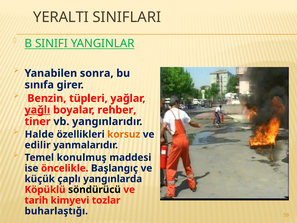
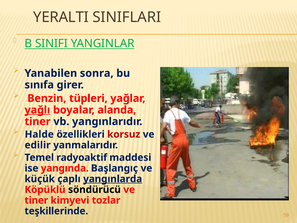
rehber: rehber -> alanda
korsuz colour: orange -> red
konulmuş: konulmuş -> radyoaktif
öncelikle: öncelikle -> yangında
yangınlarda underline: none -> present
tarih at (36, 200): tarih -> tiner
buharlaştığı: buharlaştığı -> teşkillerinde
